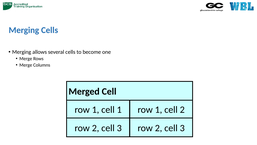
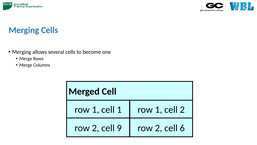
3 at (119, 128): 3 -> 9
3 at (182, 128): 3 -> 6
